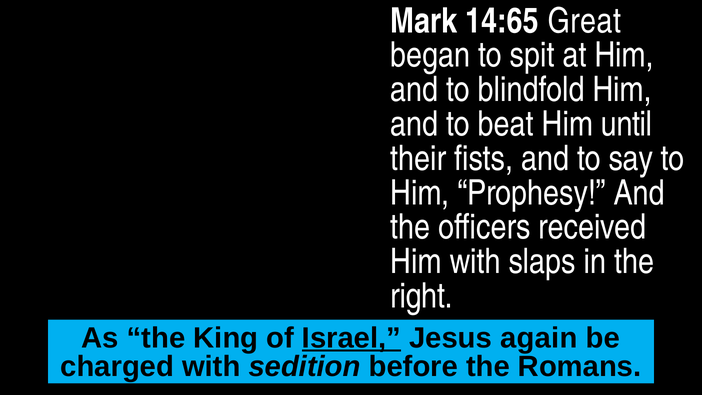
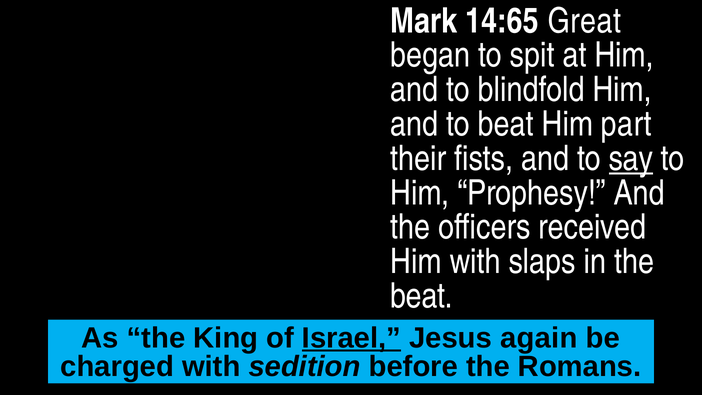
until: until -> part
say underline: none -> present
right at (422, 296): right -> beat
